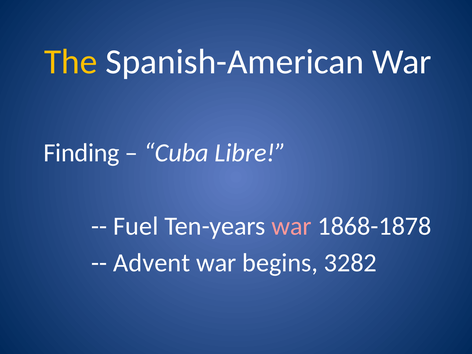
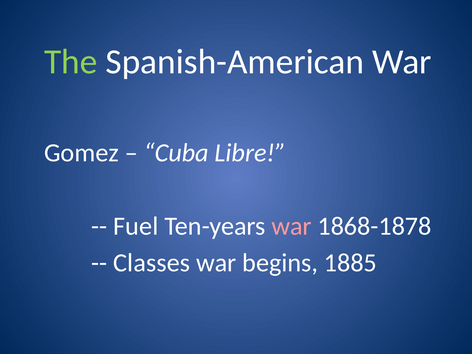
The colour: yellow -> light green
Finding: Finding -> Gomez
Advent: Advent -> Classes
3282: 3282 -> 1885
